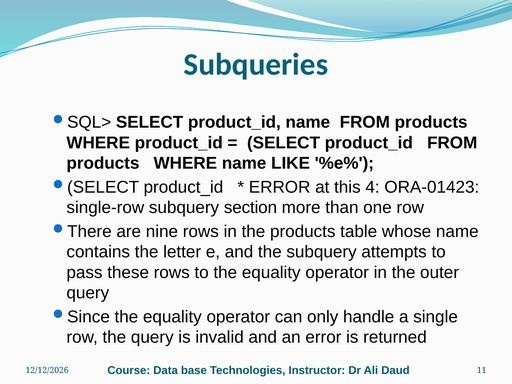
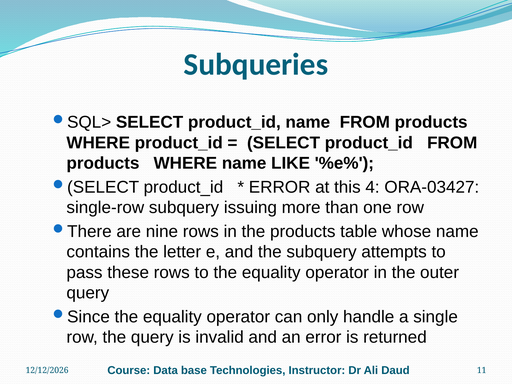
ORA-01423: ORA-01423 -> ORA-03427
section: section -> issuing
